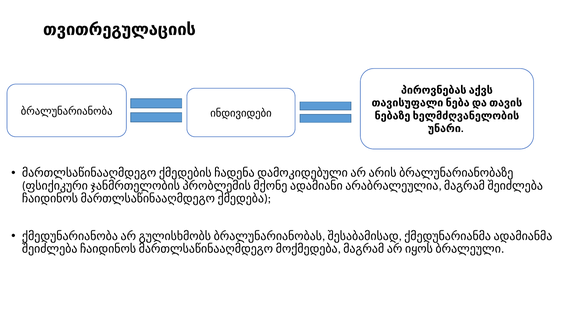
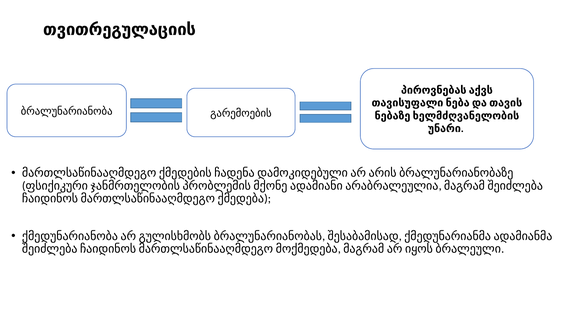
ინდივიდები: ინდივიდები -> გარემოების
